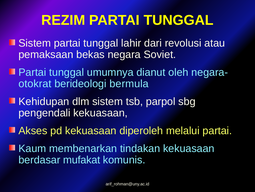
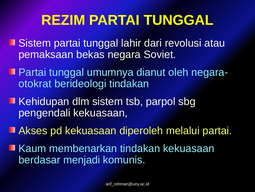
berideologi bermula: bermula -> tindakan
mufakat: mufakat -> menjadi
